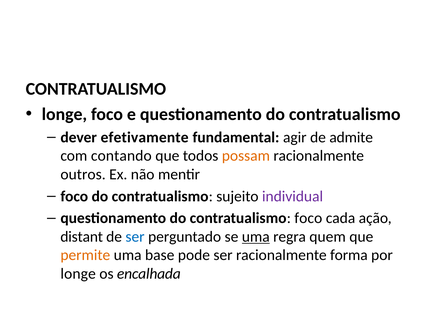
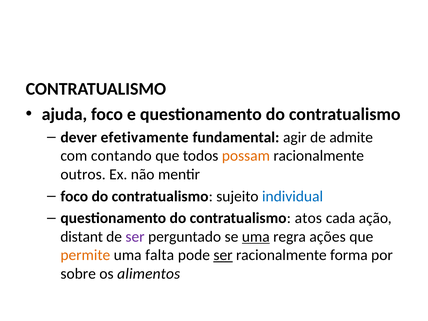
longe at (64, 114): longe -> ajuda
individual colour: purple -> blue
contratualismo foco: foco -> atos
ser at (135, 237) colour: blue -> purple
quem: quem -> ações
base: base -> falta
ser at (223, 255) underline: none -> present
longe at (78, 274): longe -> sobre
encalhada: encalhada -> alimentos
